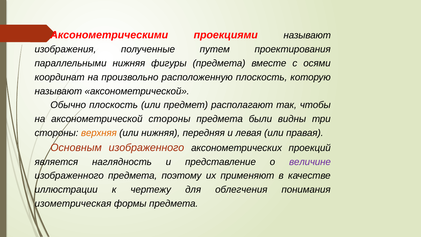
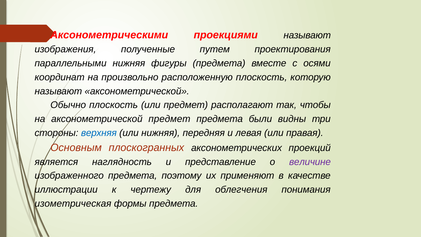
аксонометрической стороны: стороны -> предмет
верхняя colour: orange -> blue
Основным изображенного: изображенного -> плоскогранных
